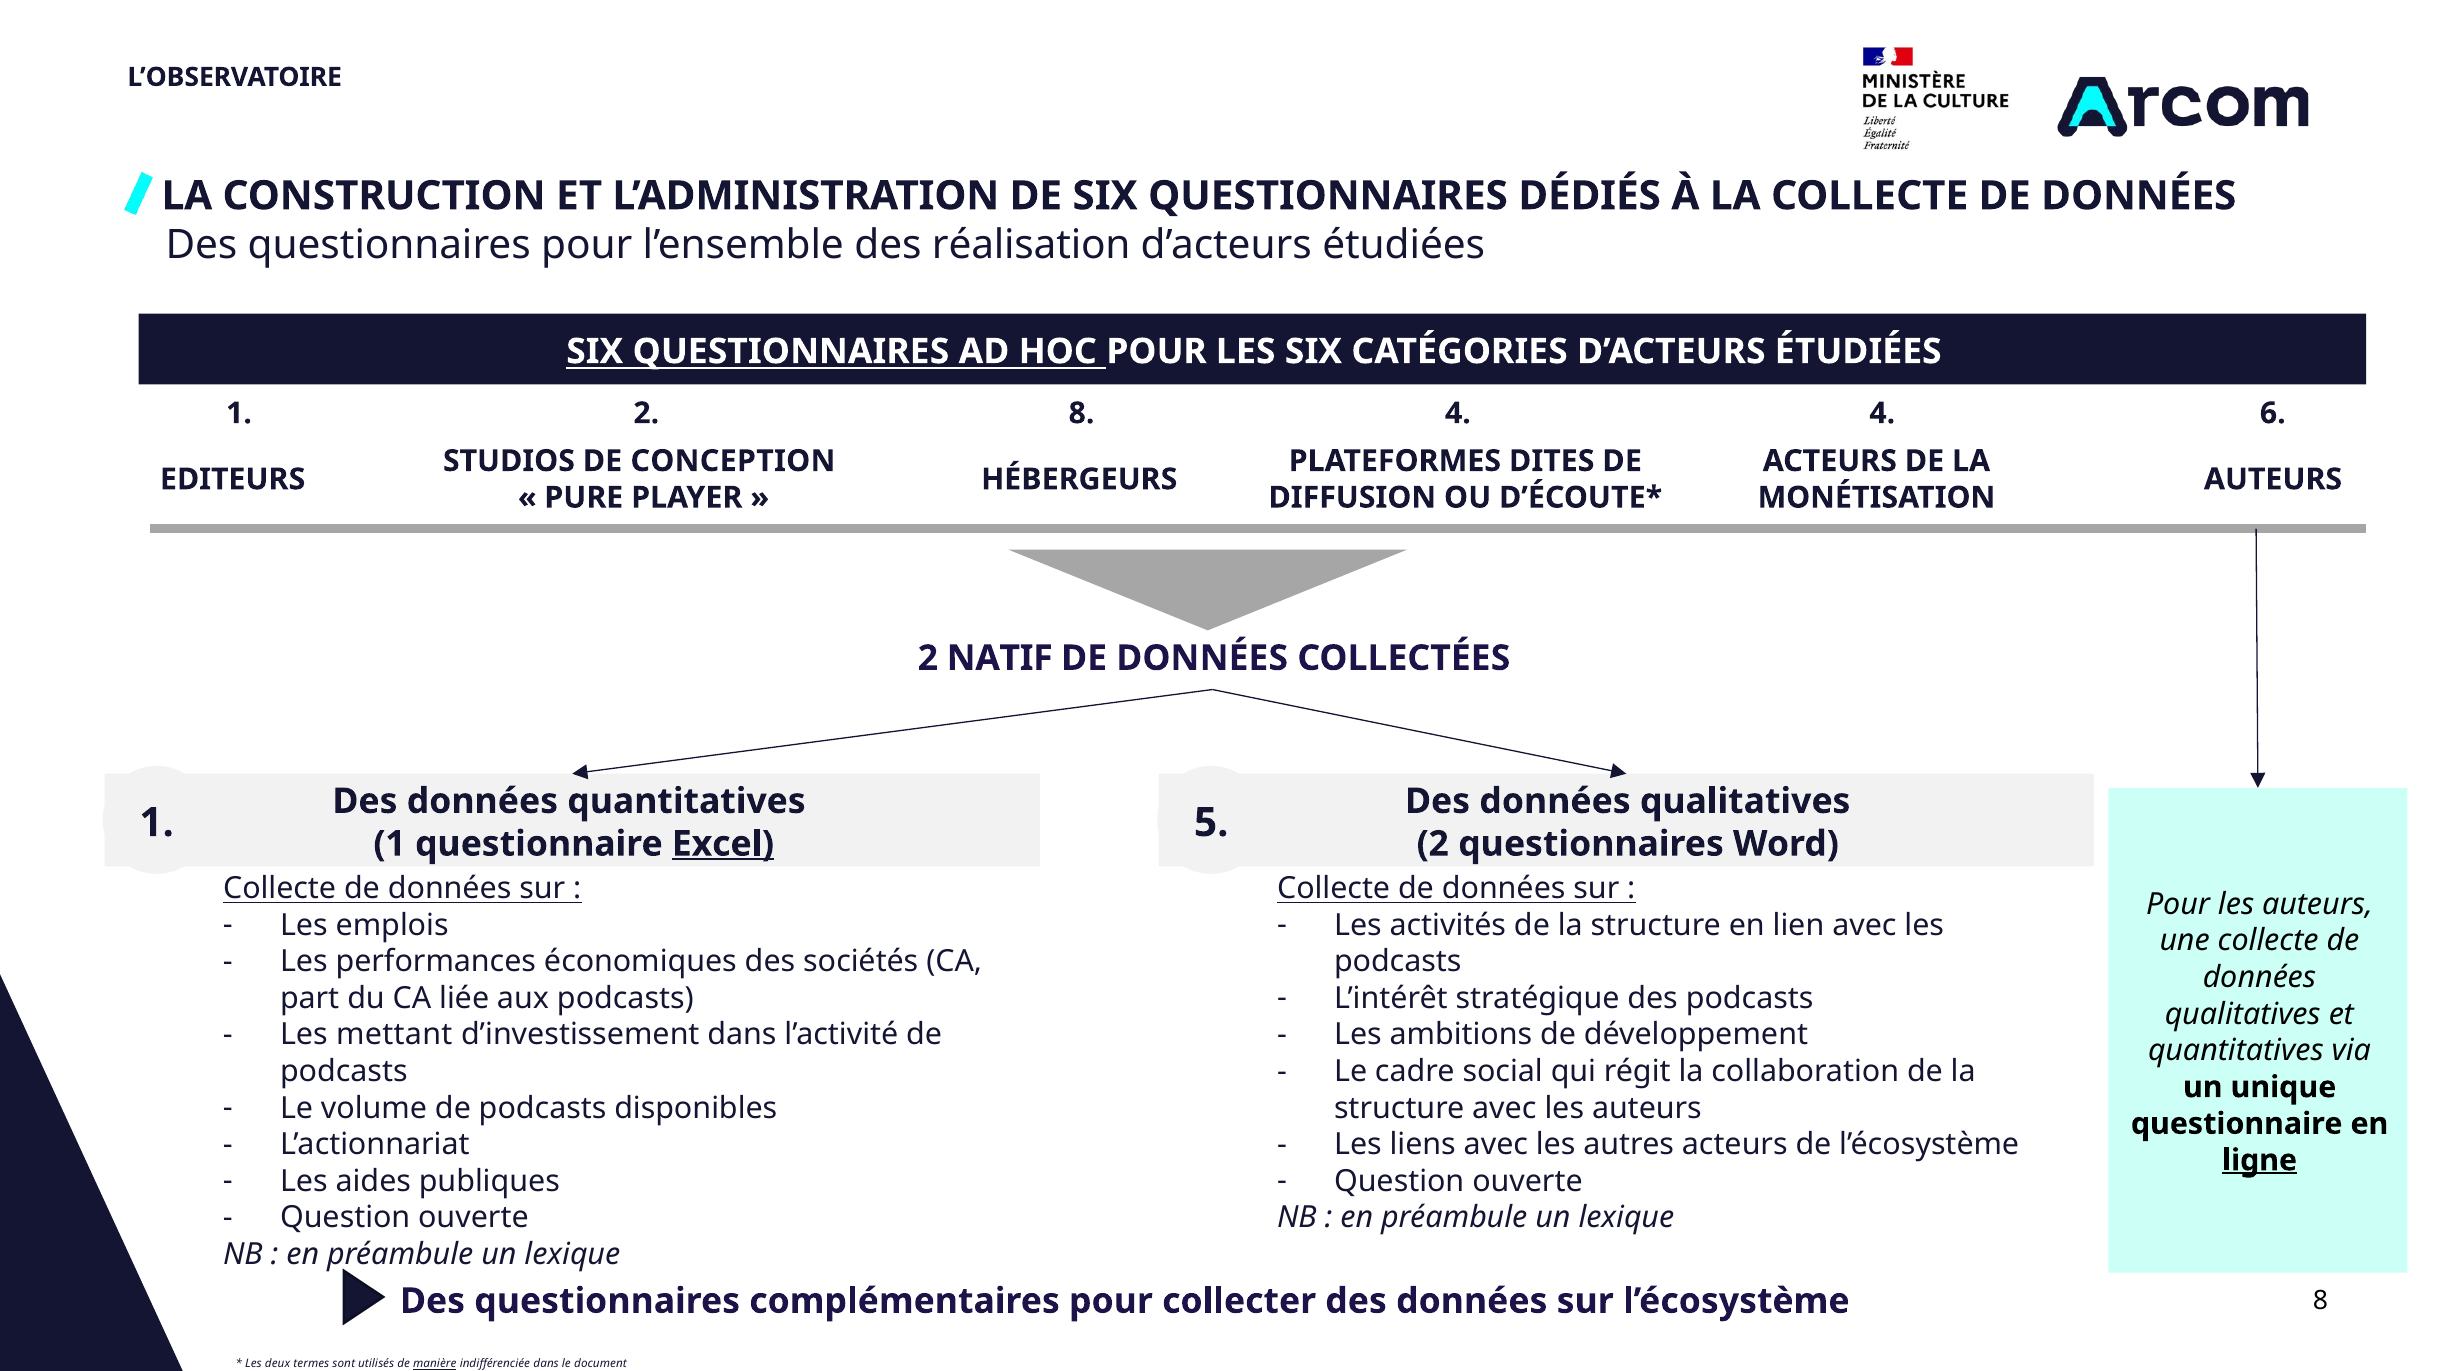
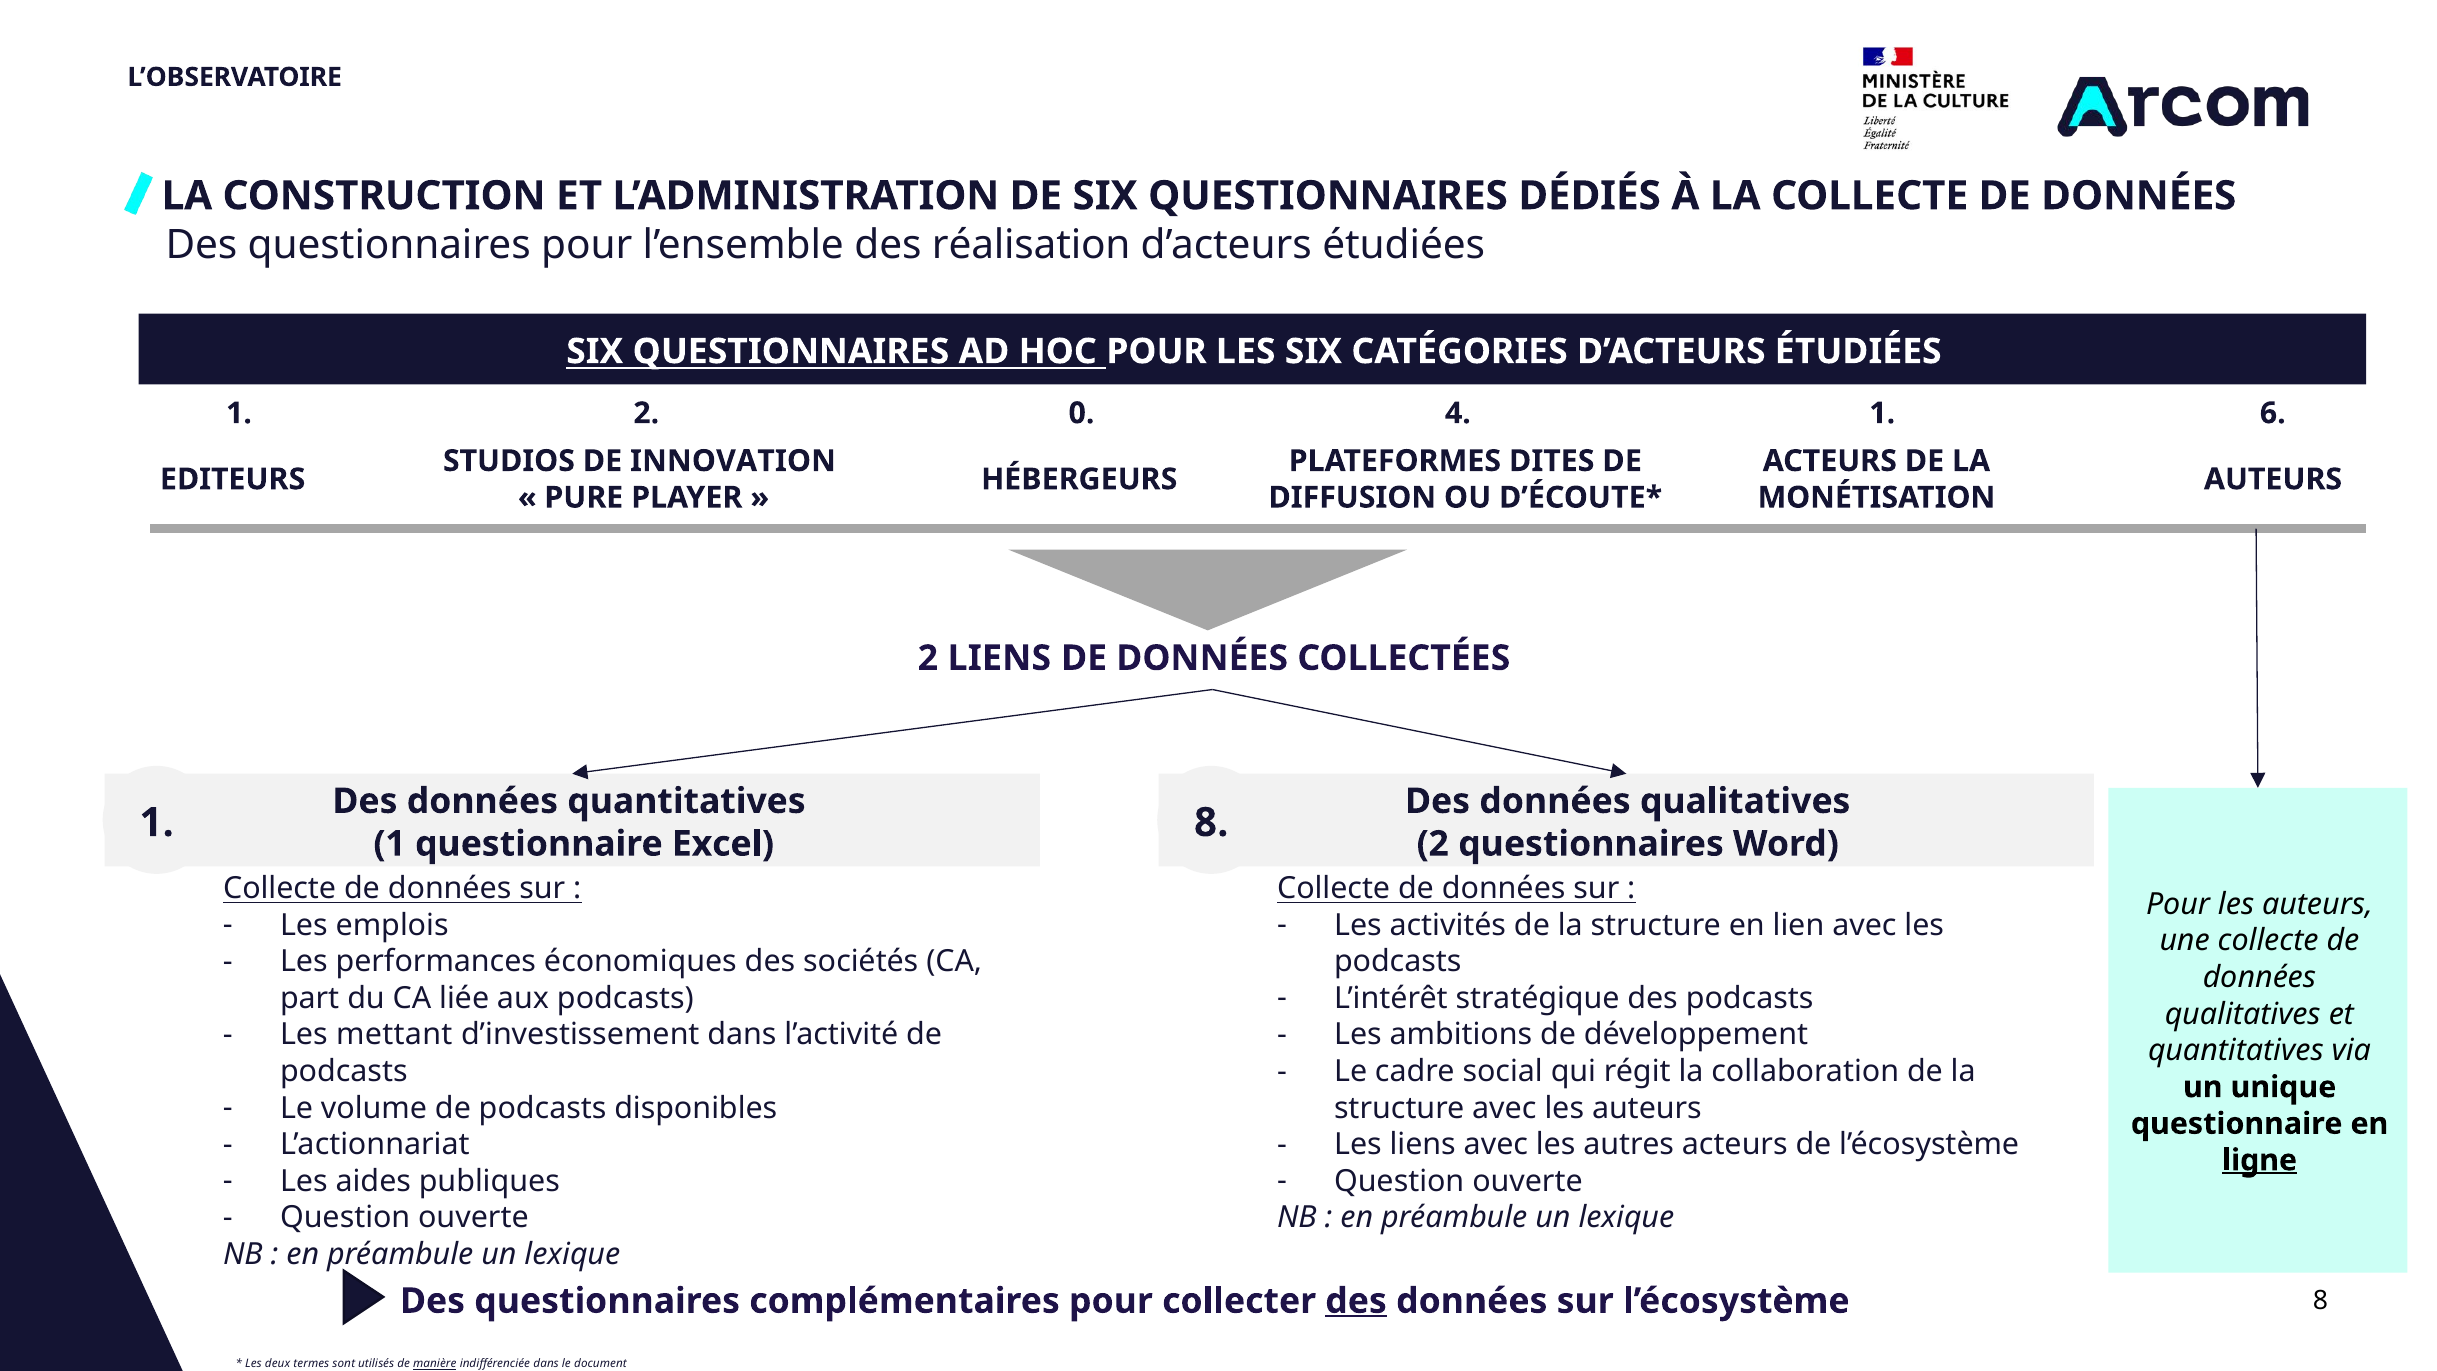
2 8: 8 -> 0
4 4: 4 -> 1
CONCEPTION: CONCEPTION -> INNOVATION
2 NATIF: NATIF -> LIENS
1 5: 5 -> 8
Excel underline: present -> none
des at (1356, 1301) underline: none -> present
